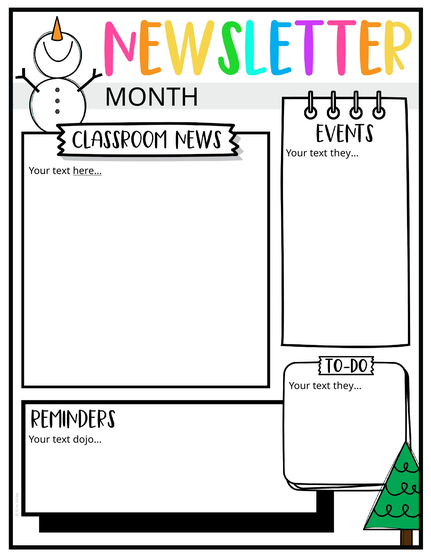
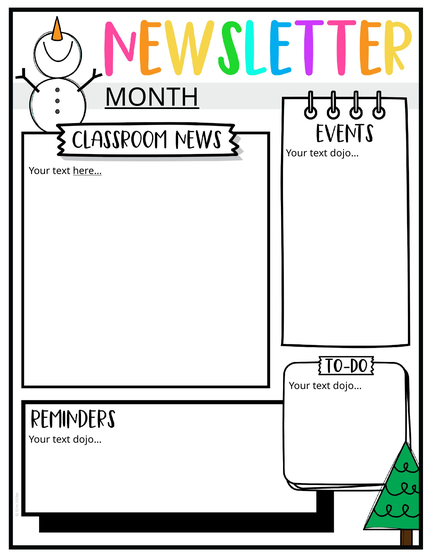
MONTH underline: none -> present
they… at (344, 153): they… -> dojo…
they… at (347, 386): they… -> dojo…
